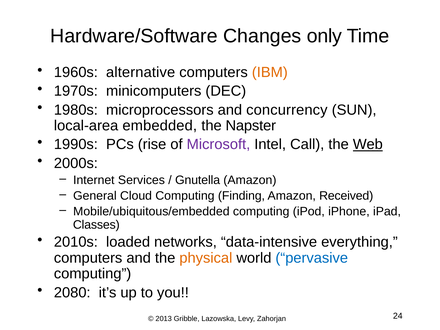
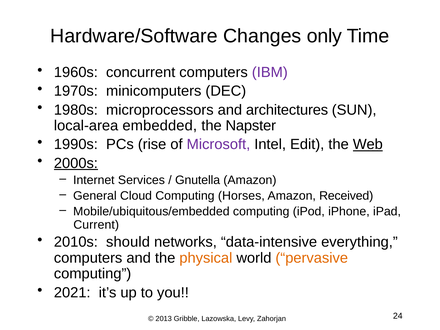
alternative: alternative -> concurrent
IBM colour: orange -> purple
concurrency: concurrency -> architectures
Call: Call -> Edit
2000s underline: none -> present
Finding: Finding -> Horses
Classes: Classes -> Current
loaded: loaded -> should
pervasive colour: blue -> orange
2080: 2080 -> 2021
